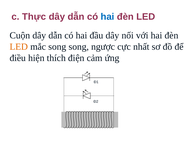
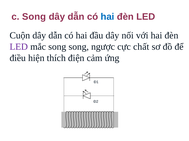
c Thực: Thực -> Song
LED at (19, 47) colour: orange -> purple
nhất: nhất -> chất
